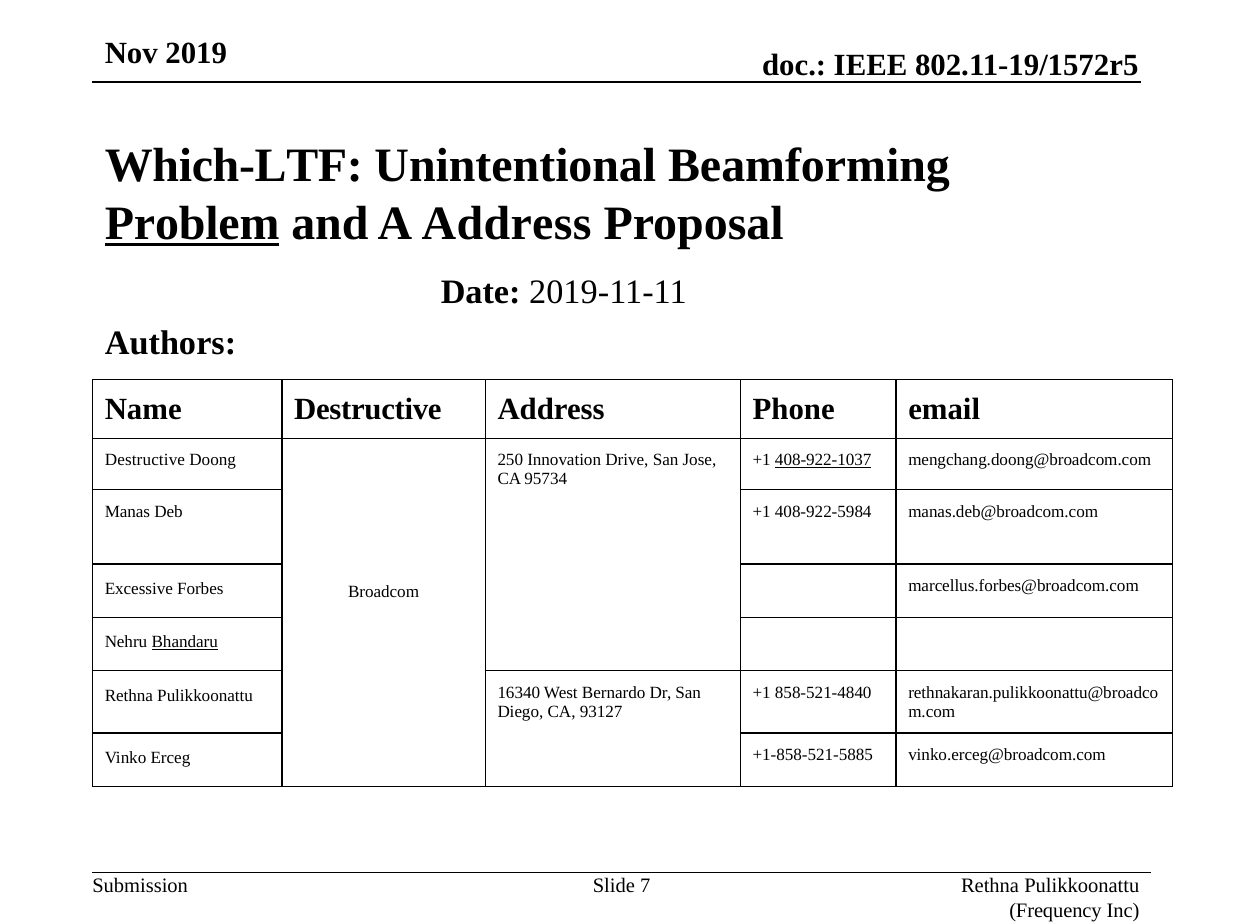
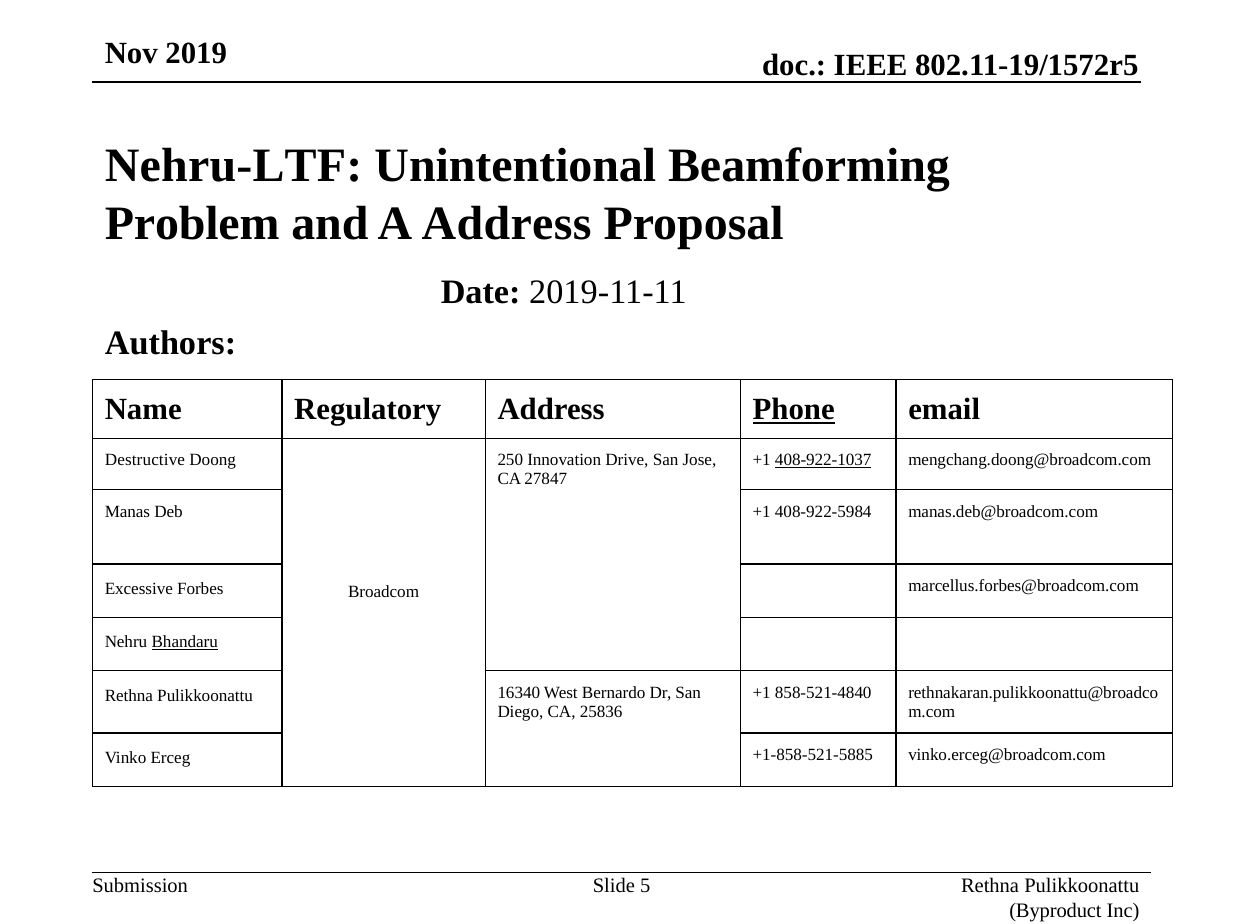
Which-LTF: Which-LTF -> Nehru-LTF
Problem underline: present -> none
Name Destructive: Destructive -> Regulatory
Phone underline: none -> present
95734: 95734 -> 27847
93127: 93127 -> 25836
7: 7 -> 5
Frequency: Frequency -> Byproduct
